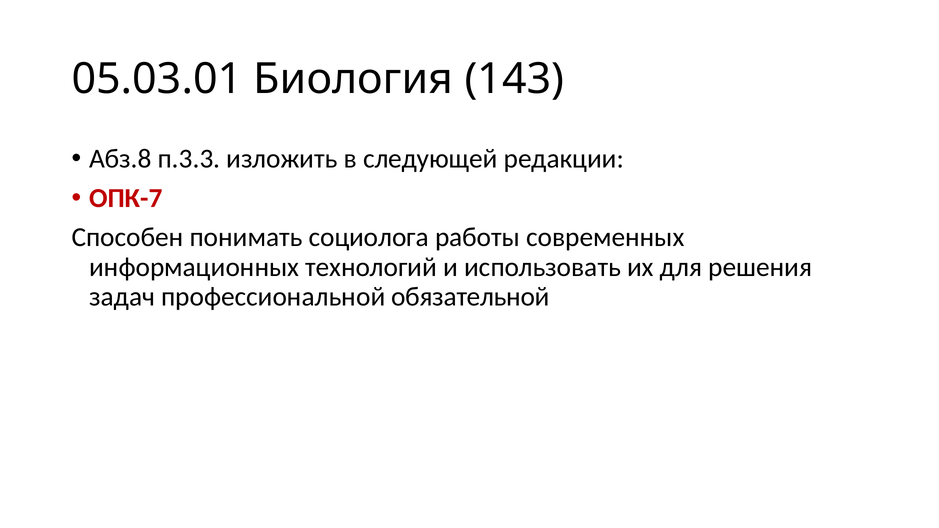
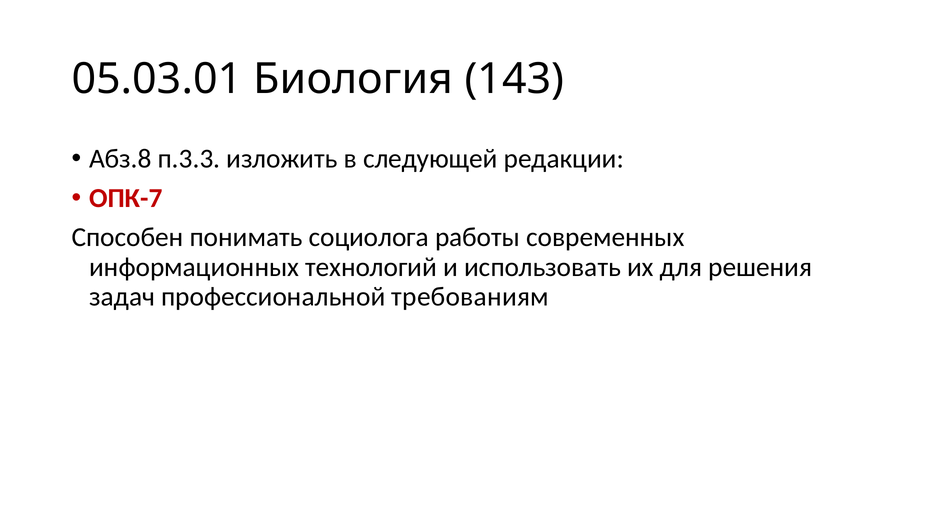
обязательной: обязательной -> требованиям
